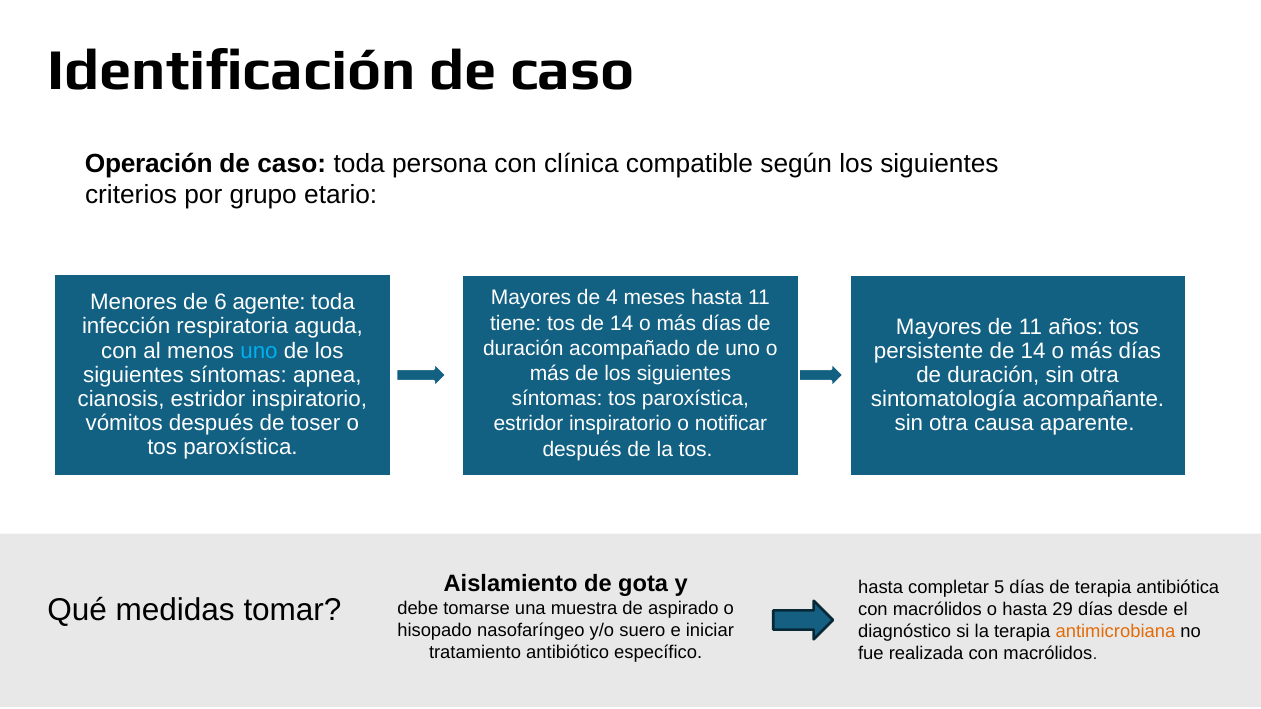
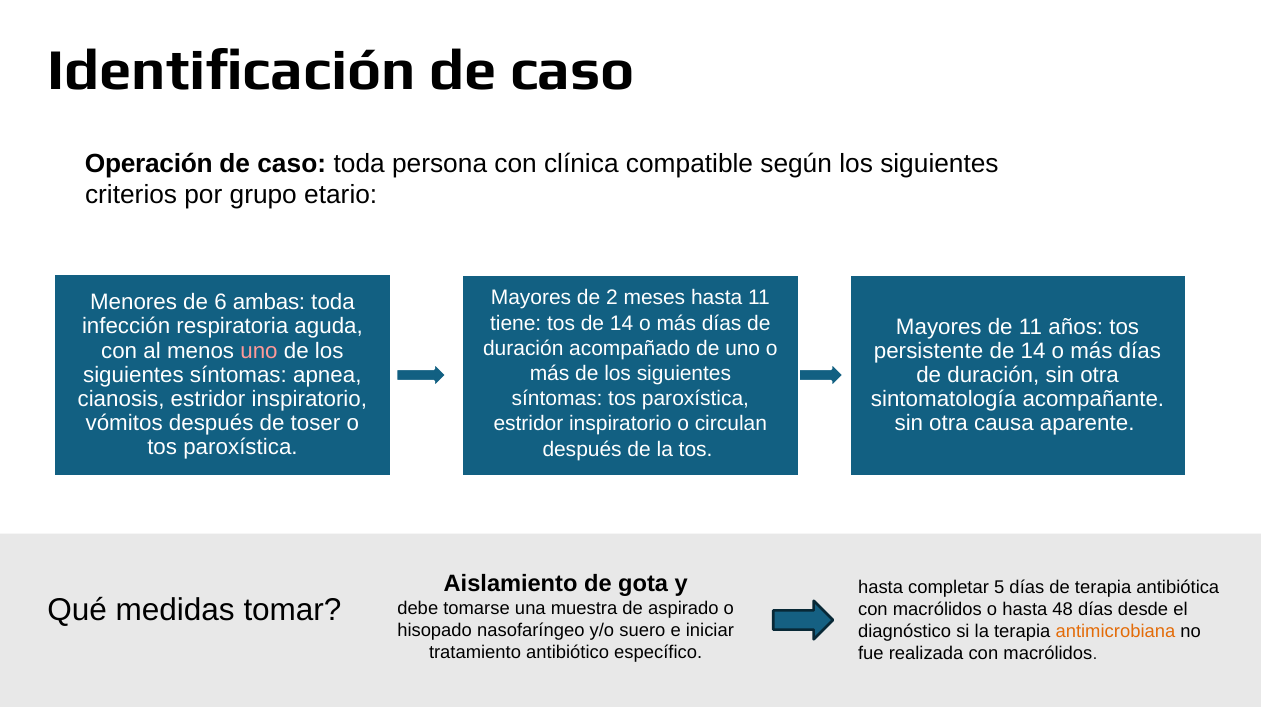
4: 4 -> 2
agente: agente -> ambas
uno at (259, 351) colour: light blue -> pink
notificar: notificar -> circulan
29: 29 -> 48
